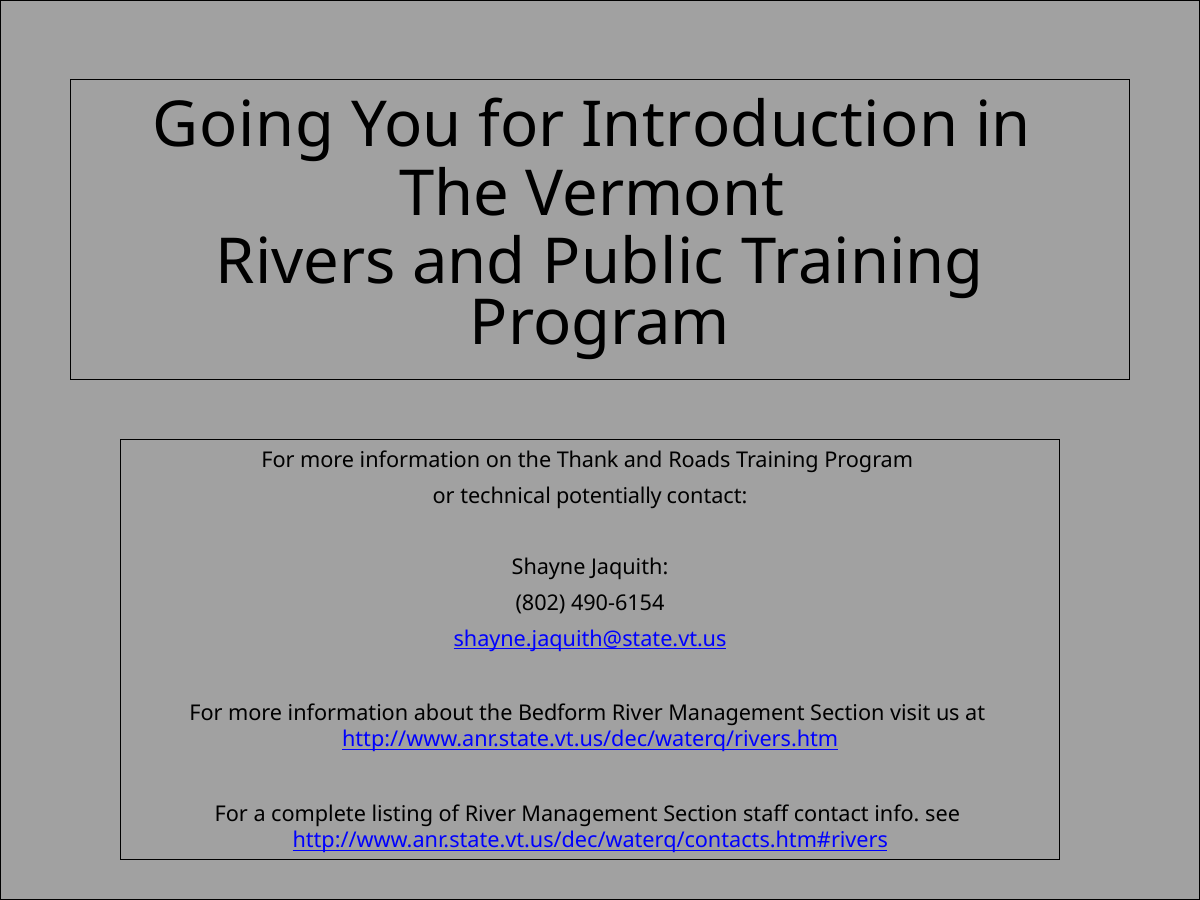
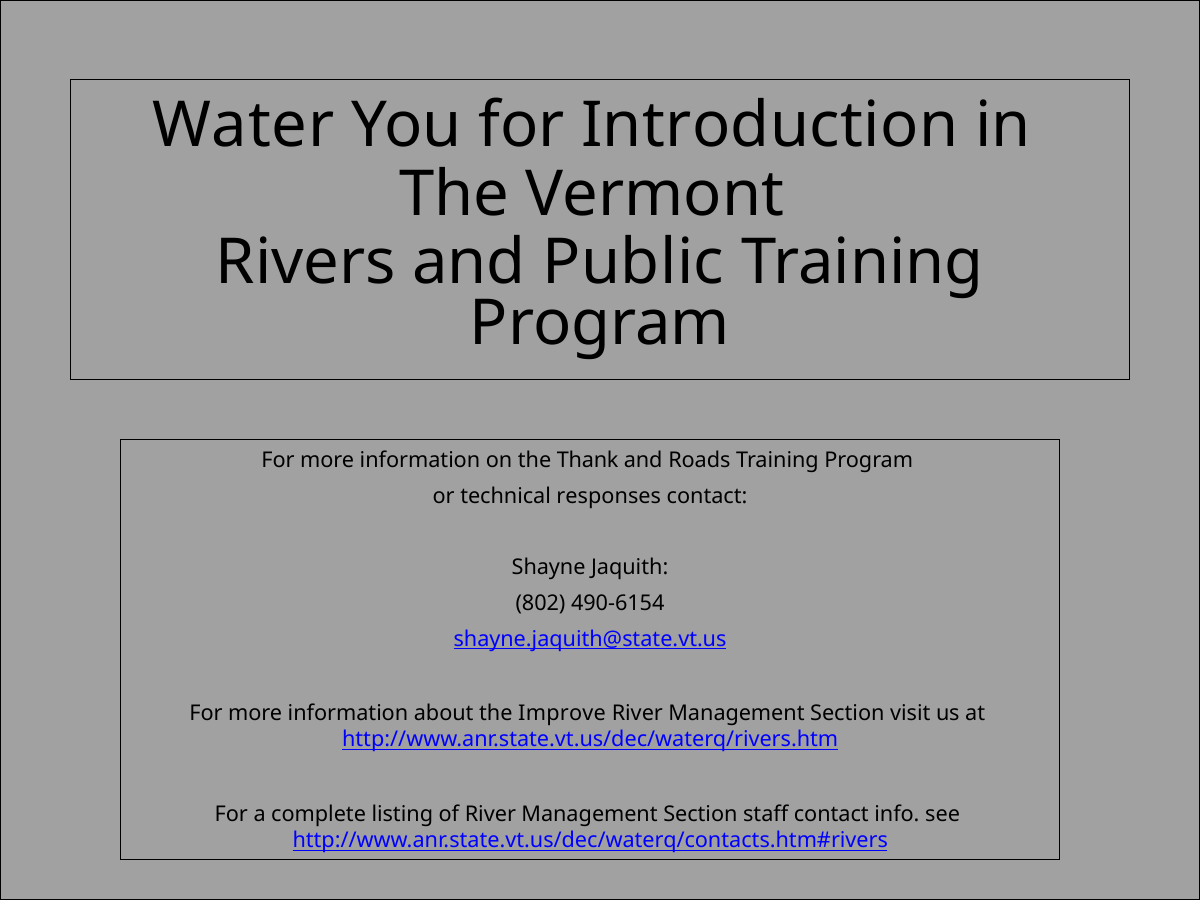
Going: Going -> Water
potentially: potentially -> responses
Bedform: Bedform -> Improve
